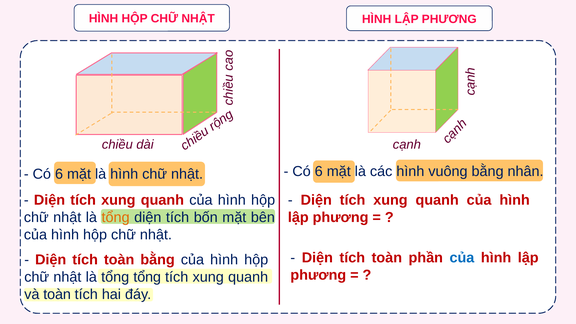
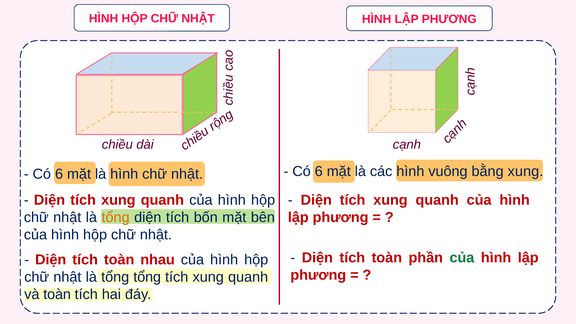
bằng nhân: nhân -> xung
của at (462, 258) colour: blue -> green
toàn bằng: bằng -> nhau
